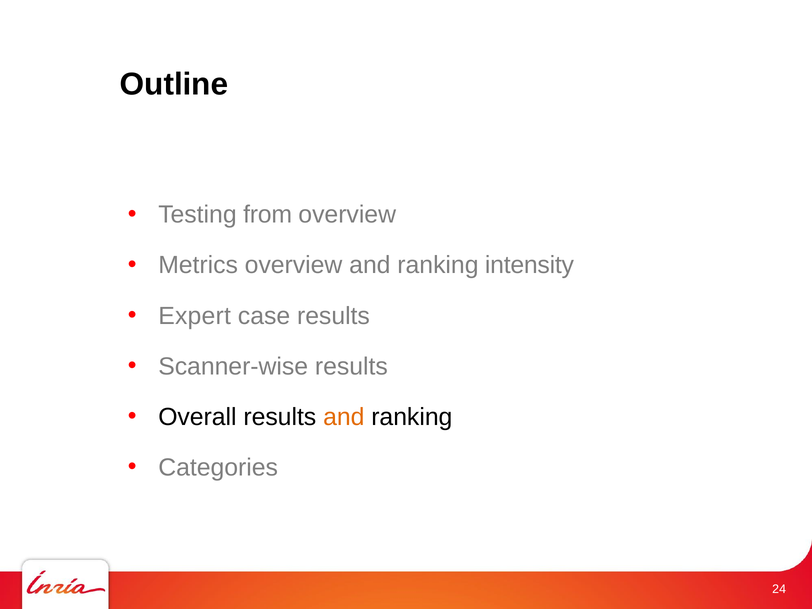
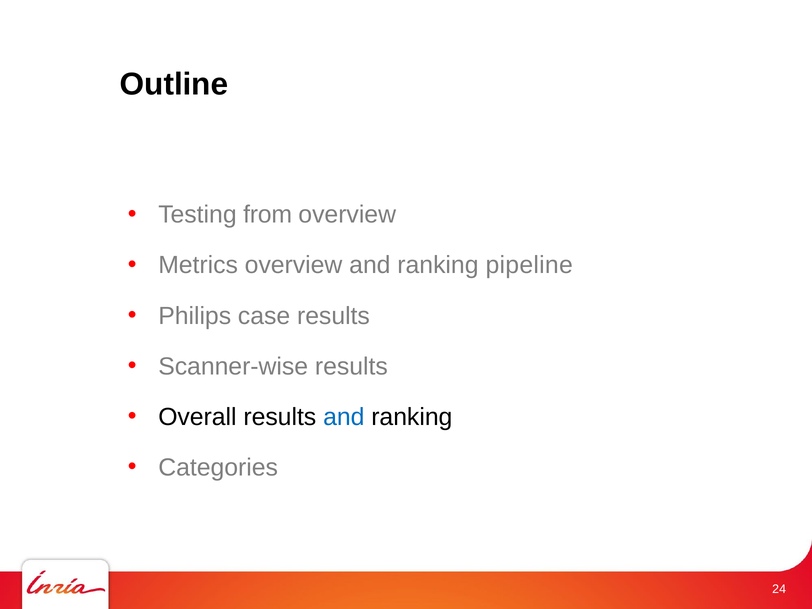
intensity: intensity -> pipeline
Expert: Expert -> Philips
and at (344, 417) colour: orange -> blue
